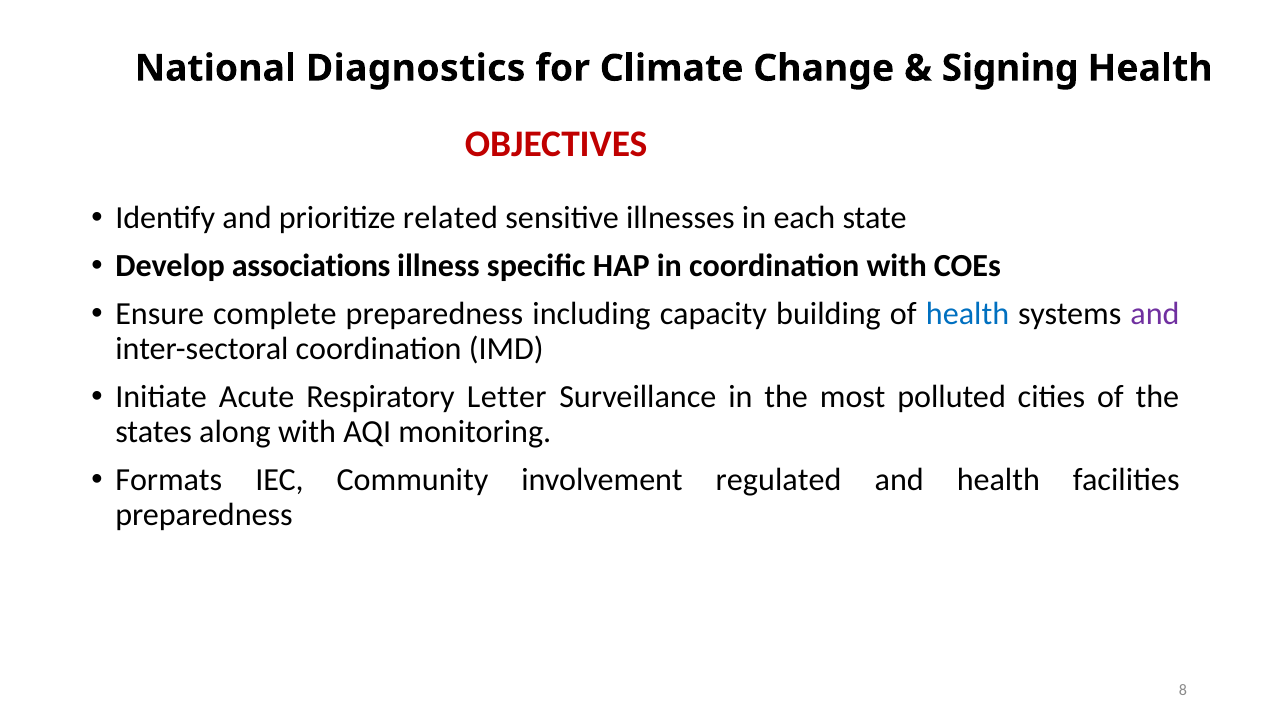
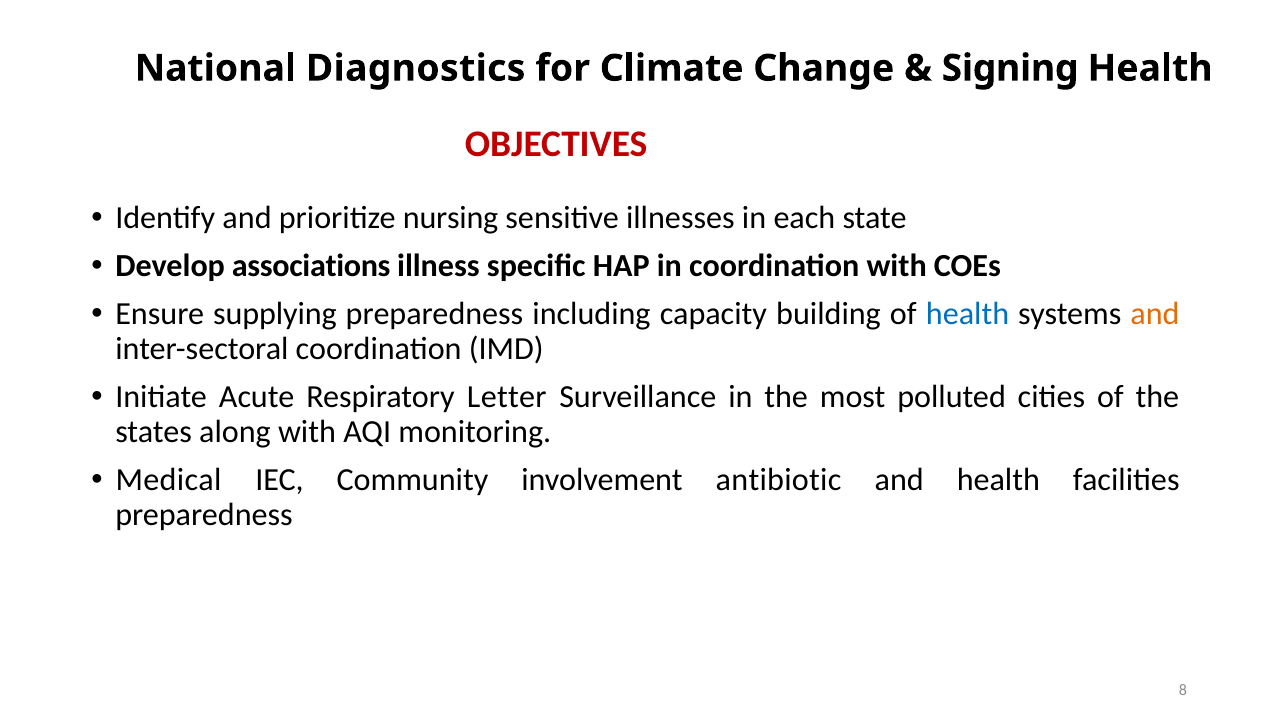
related: related -> nursing
complete: complete -> supplying
and at (1155, 314) colour: purple -> orange
Formats: Formats -> Medical
regulated: regulated -> antibiotic
